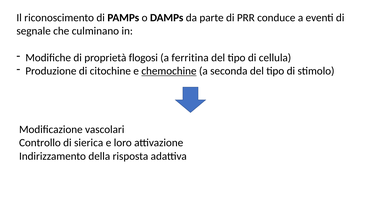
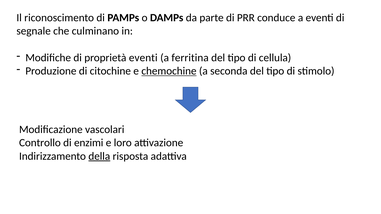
proprietà flogosi: flogosi -> eventi
sierica: sierica -> enzimi
della underline: none -> present
